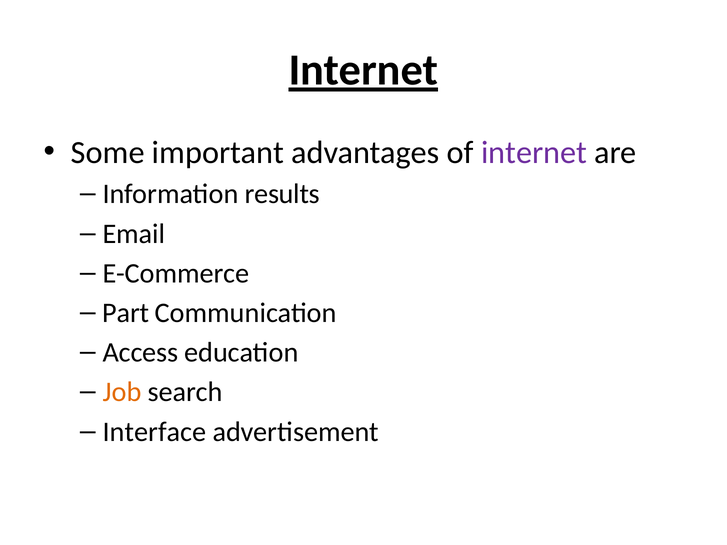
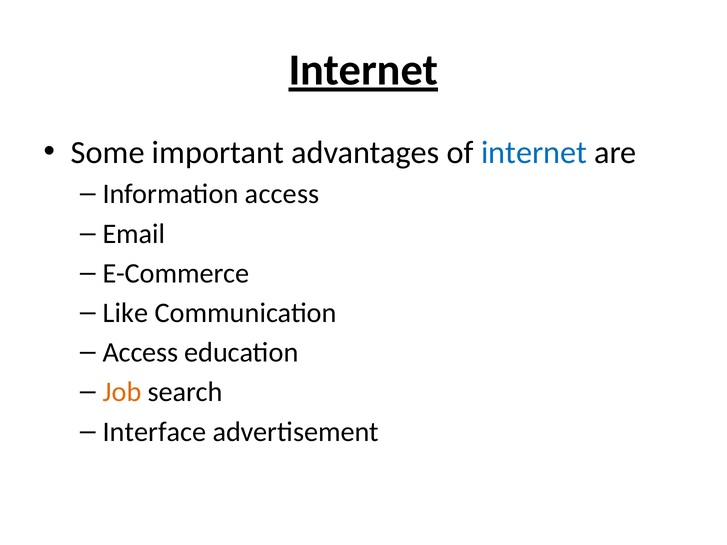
internet at (534, 153) colour: purple -> blue
Information results: results -> access
Part: Part -> Like
